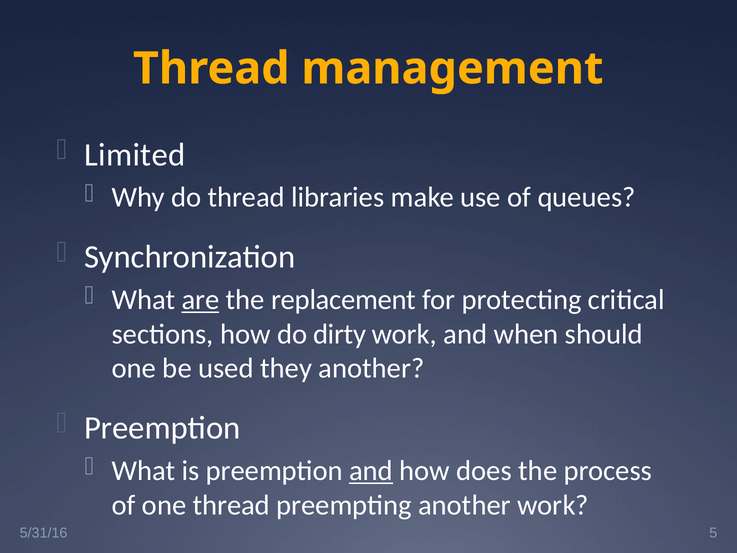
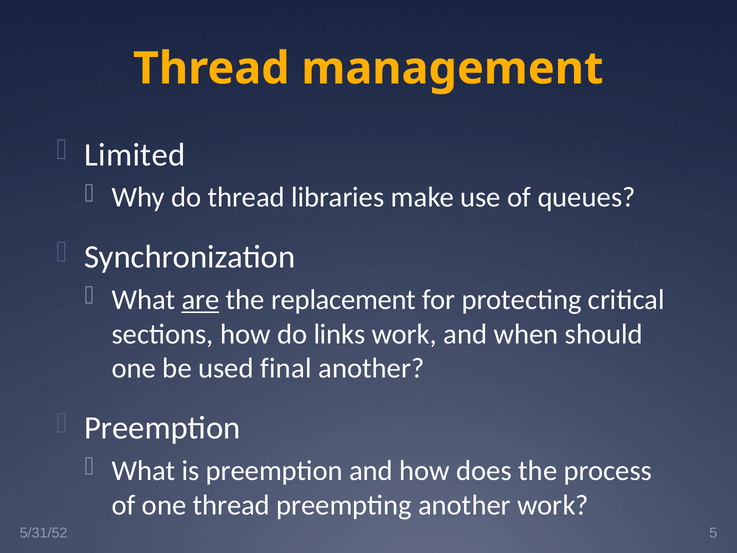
dirty: dirty -> links
they: they -> final
and at (371, 471) underline: present -> none
5/31/16: 5/31/16 -> 5/31/52
